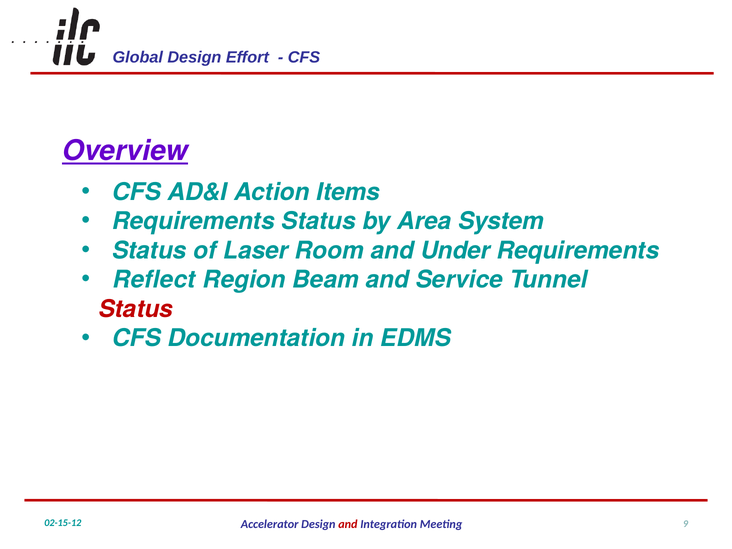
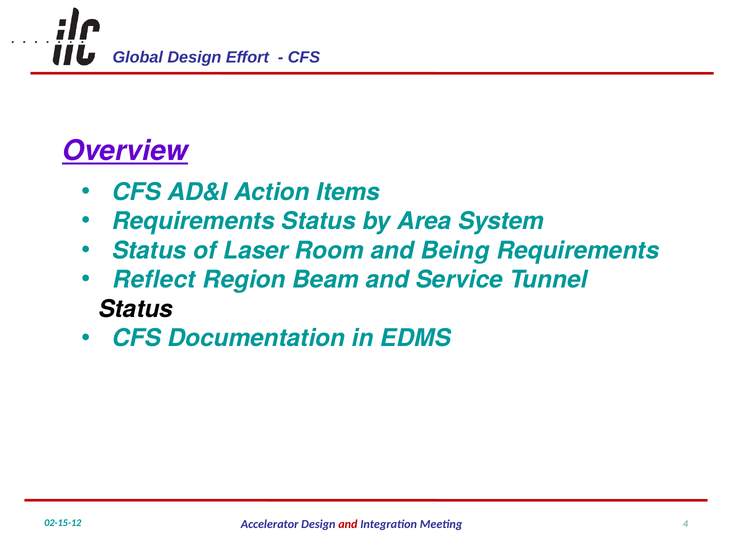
Under: Under -> Being
Status at (136, 309) colour: red -> black
9: 9 -> 4
